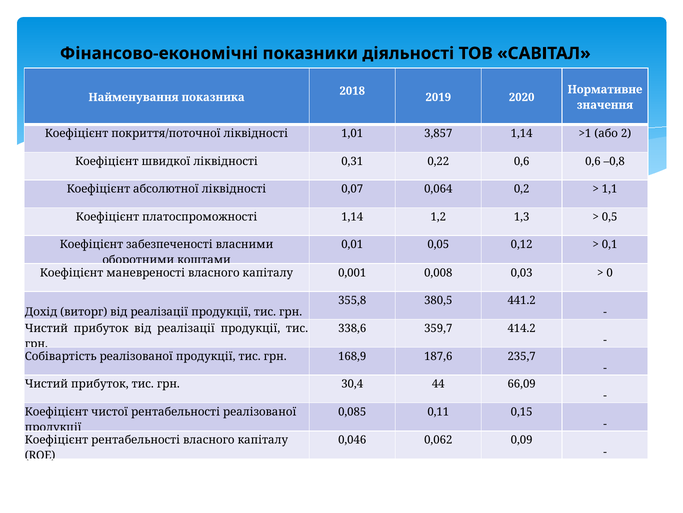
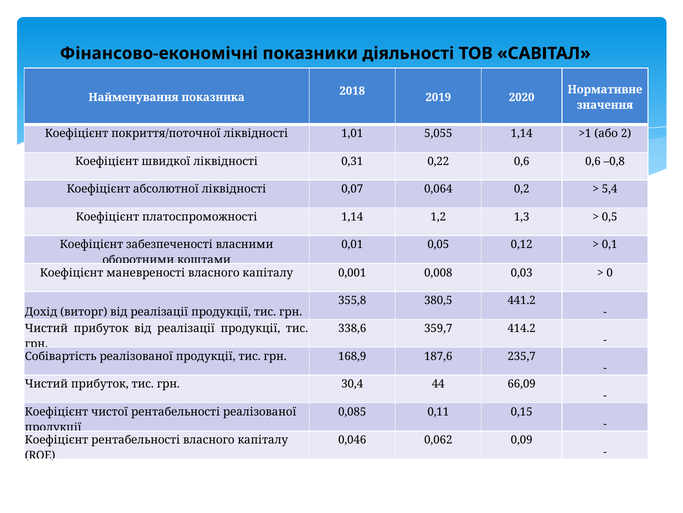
3,857: 3,857 -> 5,055
1,1: 1,1 -> 5,4
